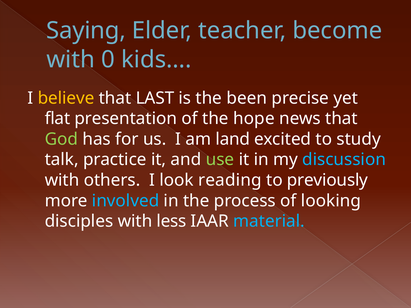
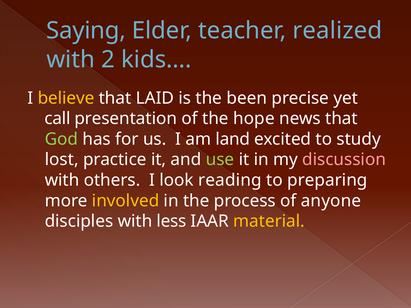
become: become -> realized
0: 0 -> 2
LAST: LAST -> LAID
flat: flat -> call
talk: talk -> lost
discussion colour: light blue -> pink
previously: previously -> preparing
involved colour: light blue -> yellow
looking: looking -> anyone
material colour: light blue -> yellow
